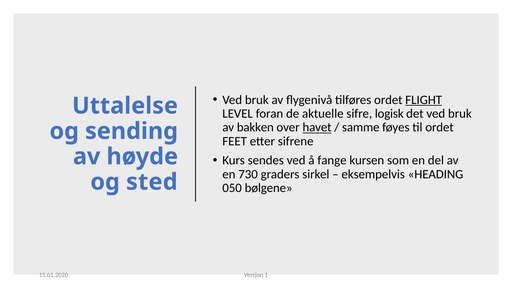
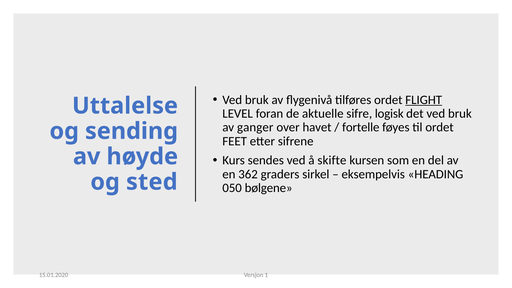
bakken: bakken -> ganger
havet underline: present -> none
samme: samme -> fortelle
fange: fange -> skifte
730: 730 -> 362
